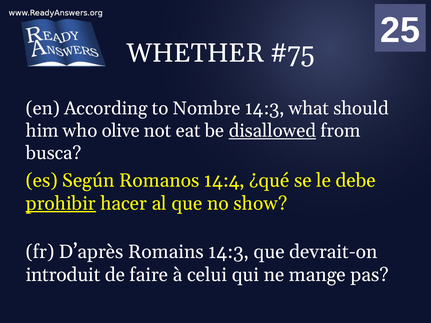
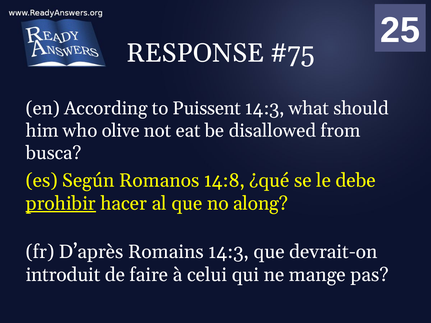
WHETHER: WHETHER -> RESPONSE
Nombre: Nombre -> Puissent
disallowed underline: present -> none
14:4: 14:4 -> 14:8
show: show -> along
